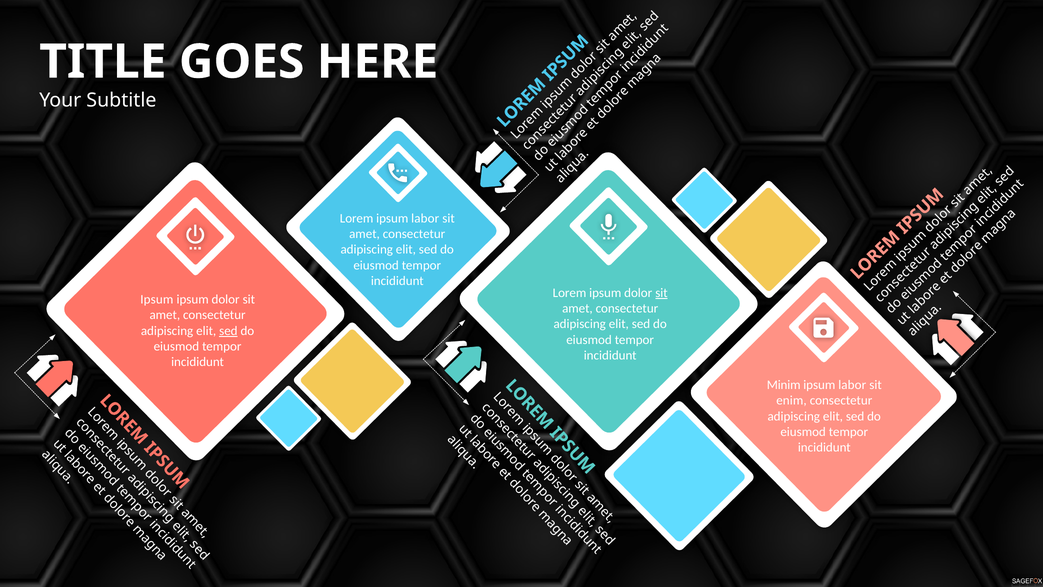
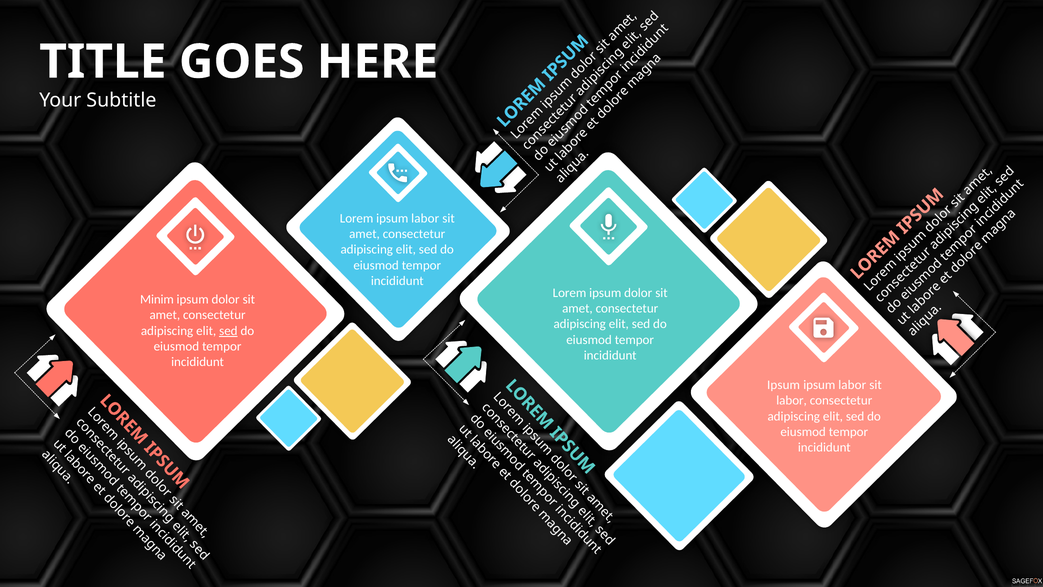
sit at (661, 293) underline: present -> none
Ipsum at (157, 299): Ipsum -> Minim
Minim at (784, 385): Minim -> Ipsum
enim at (791, 400): enim -> labor
